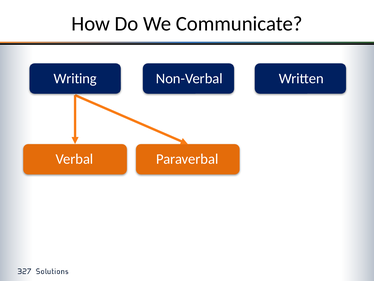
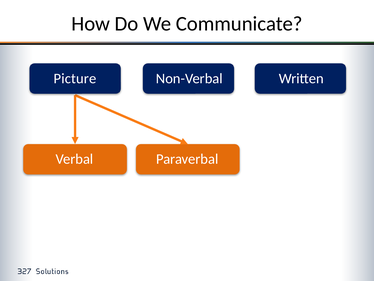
Writing: Writing -> Picture
